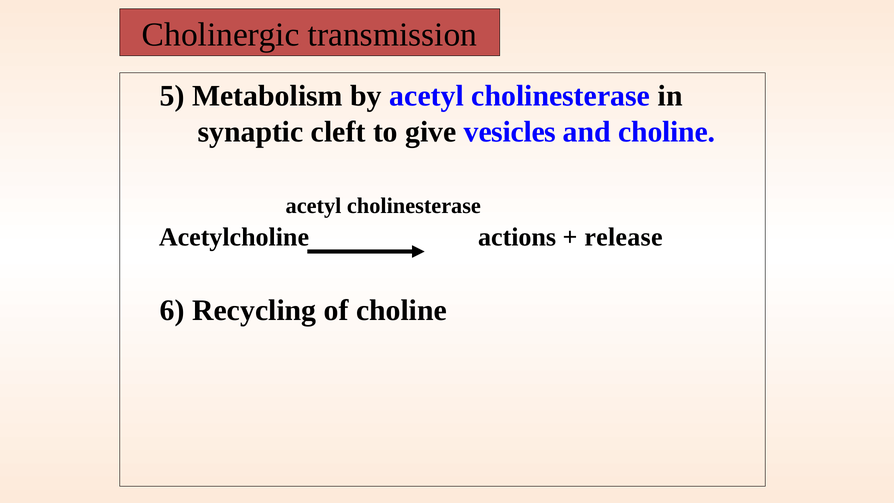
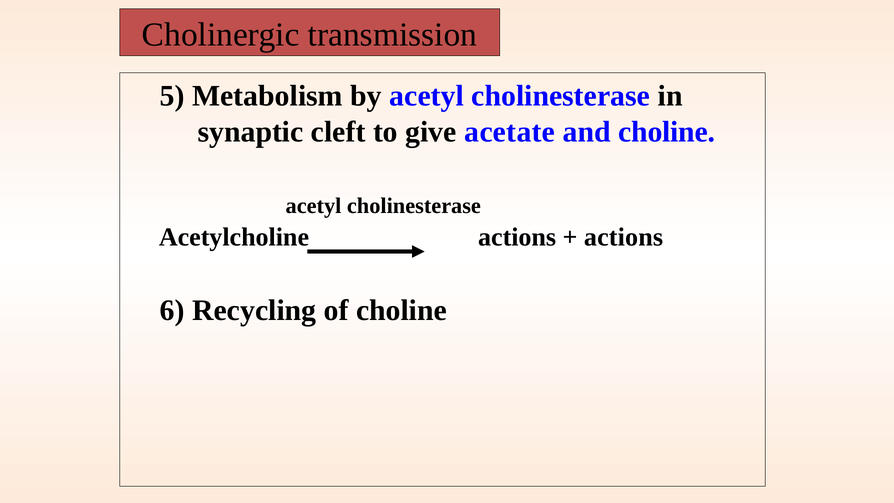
vesicles: vesicles -> acetate
release at (623, 237): release -> actions
